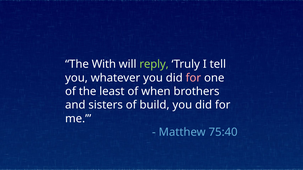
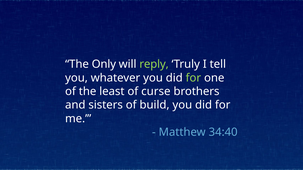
With: With -> Only
for at (193, 78) colour: pink -> light green
when: when -> curse
75:40: 75:40 -> 34:40
